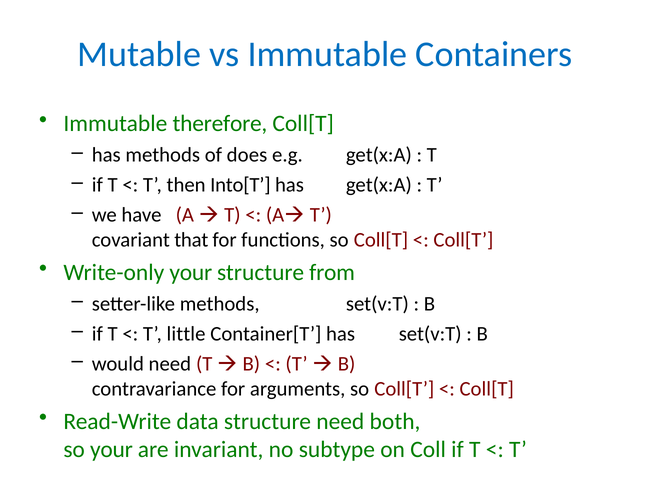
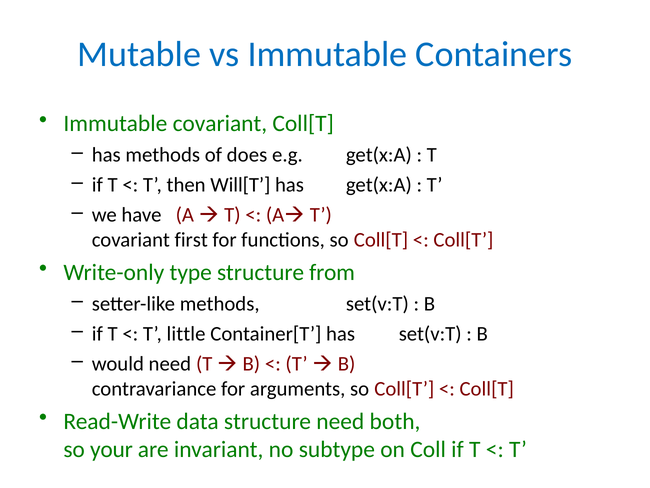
Immutable therefore: therefore -> covariant
Into[T: Into[T -> Will[T
that: that -> first
Write-only your: your -> type
